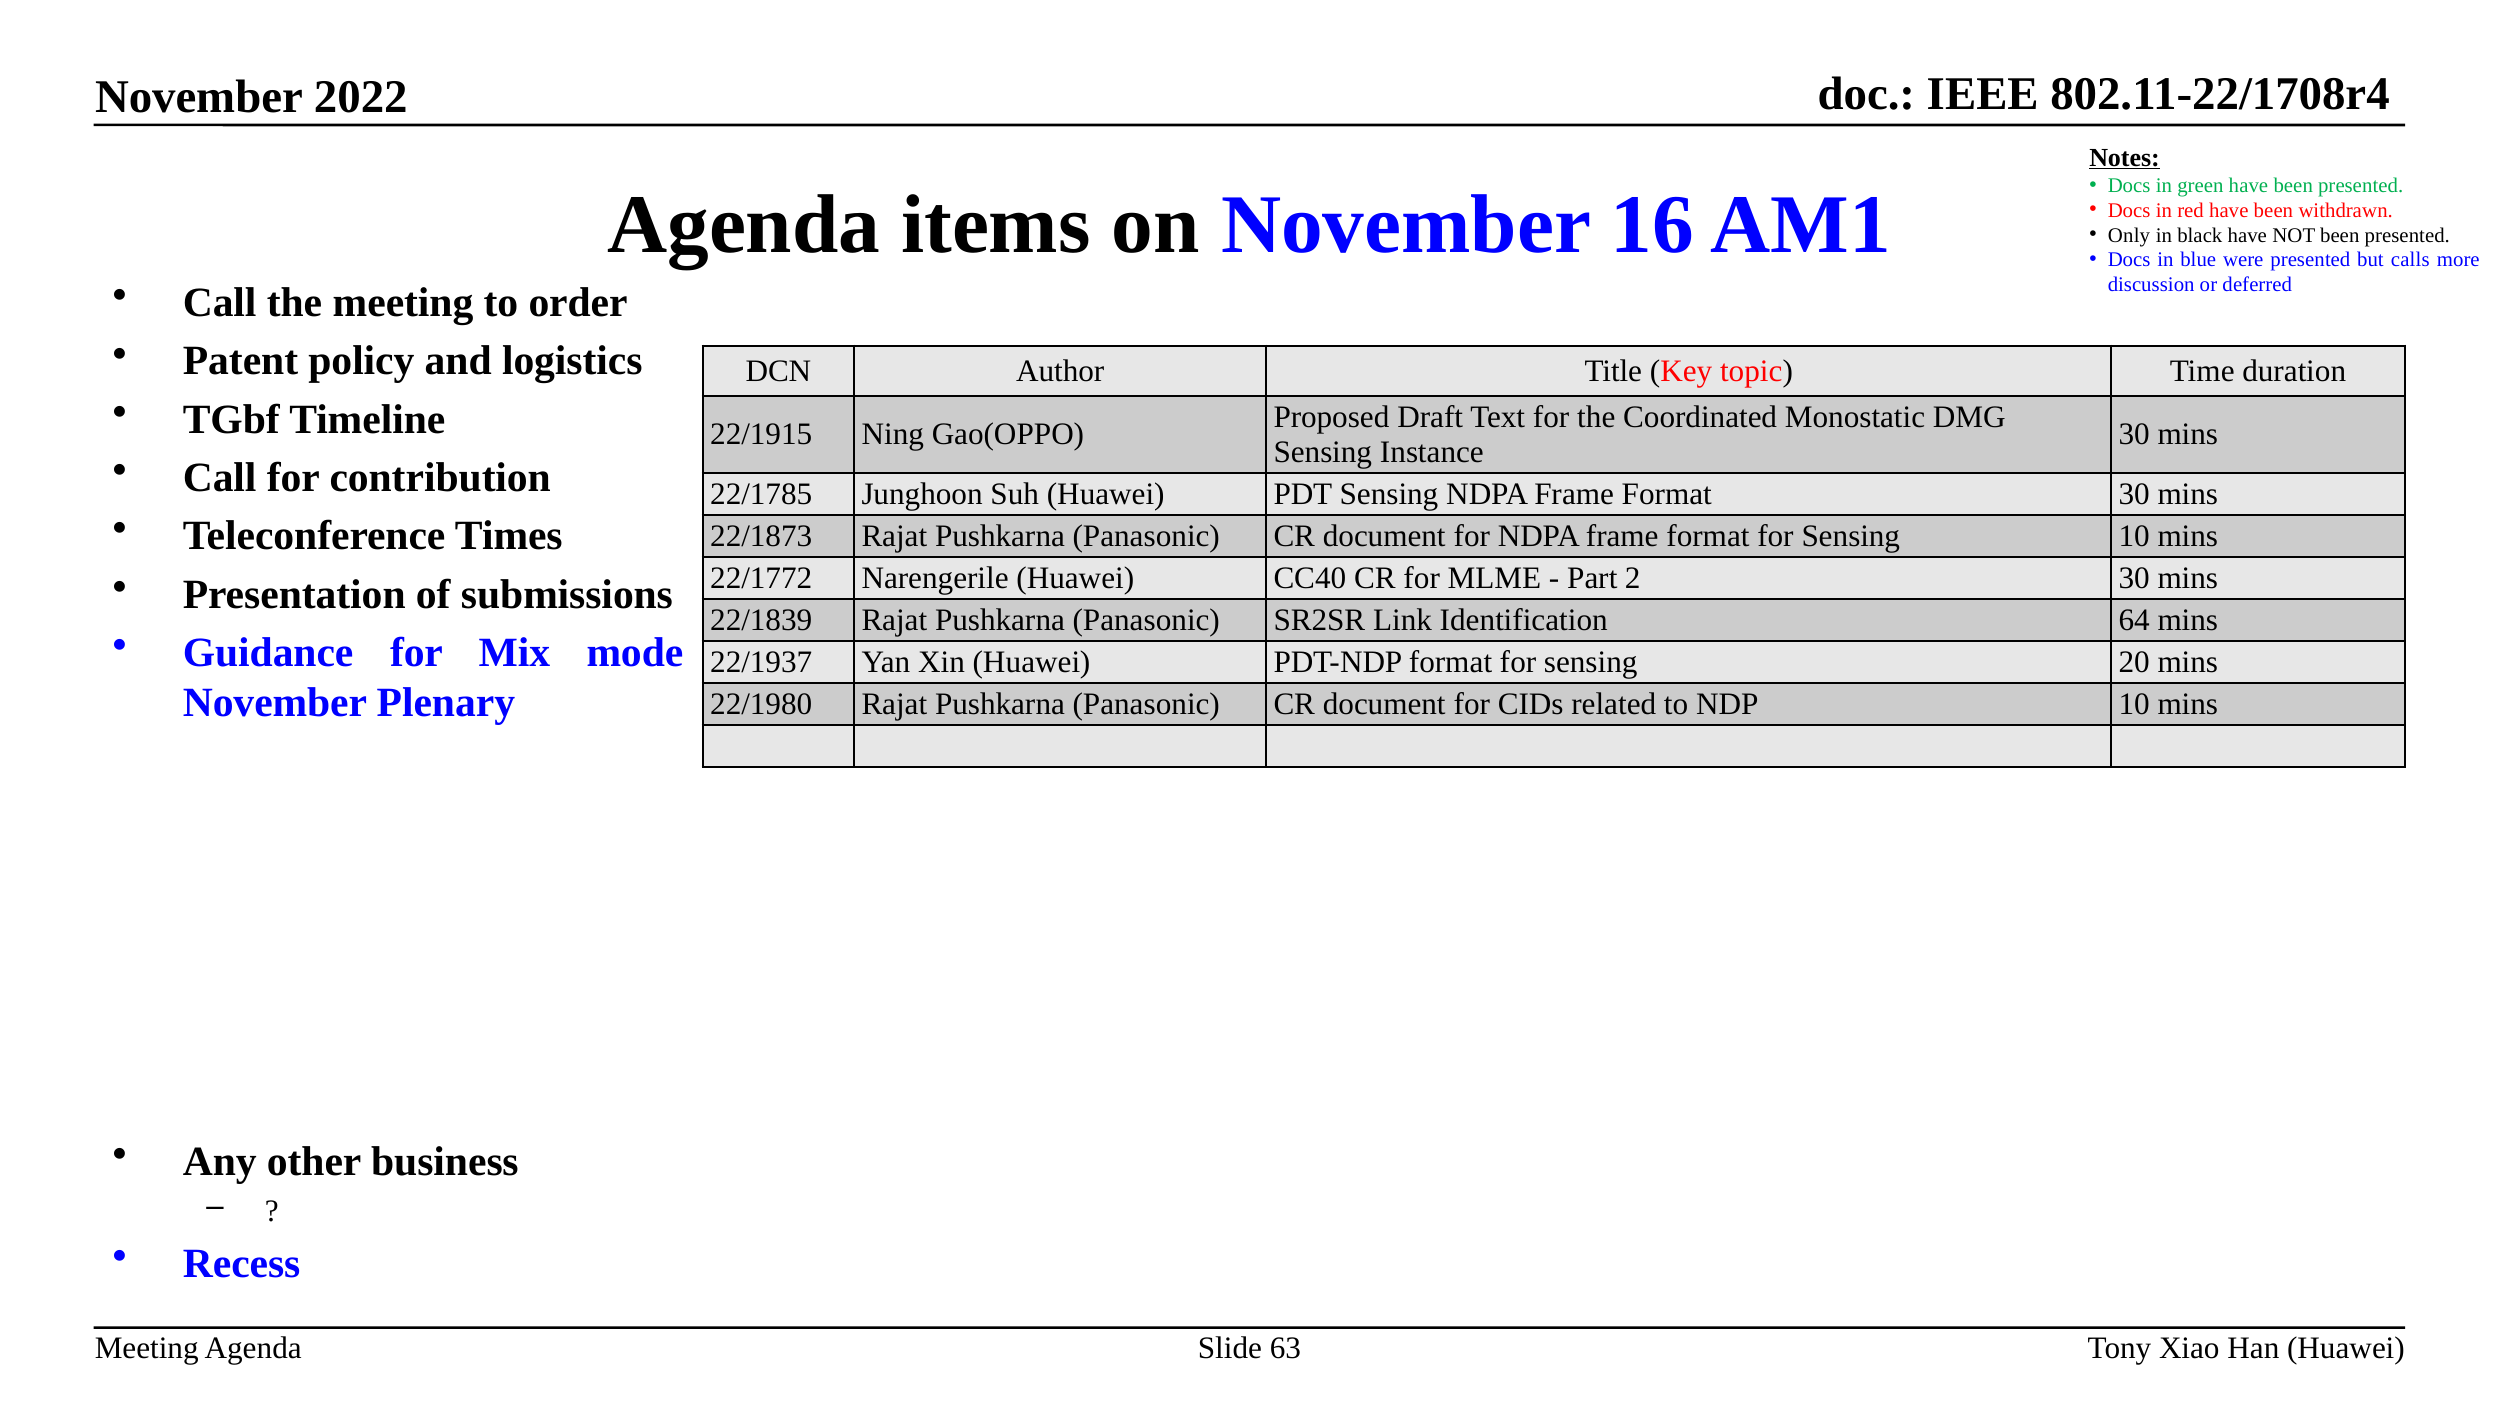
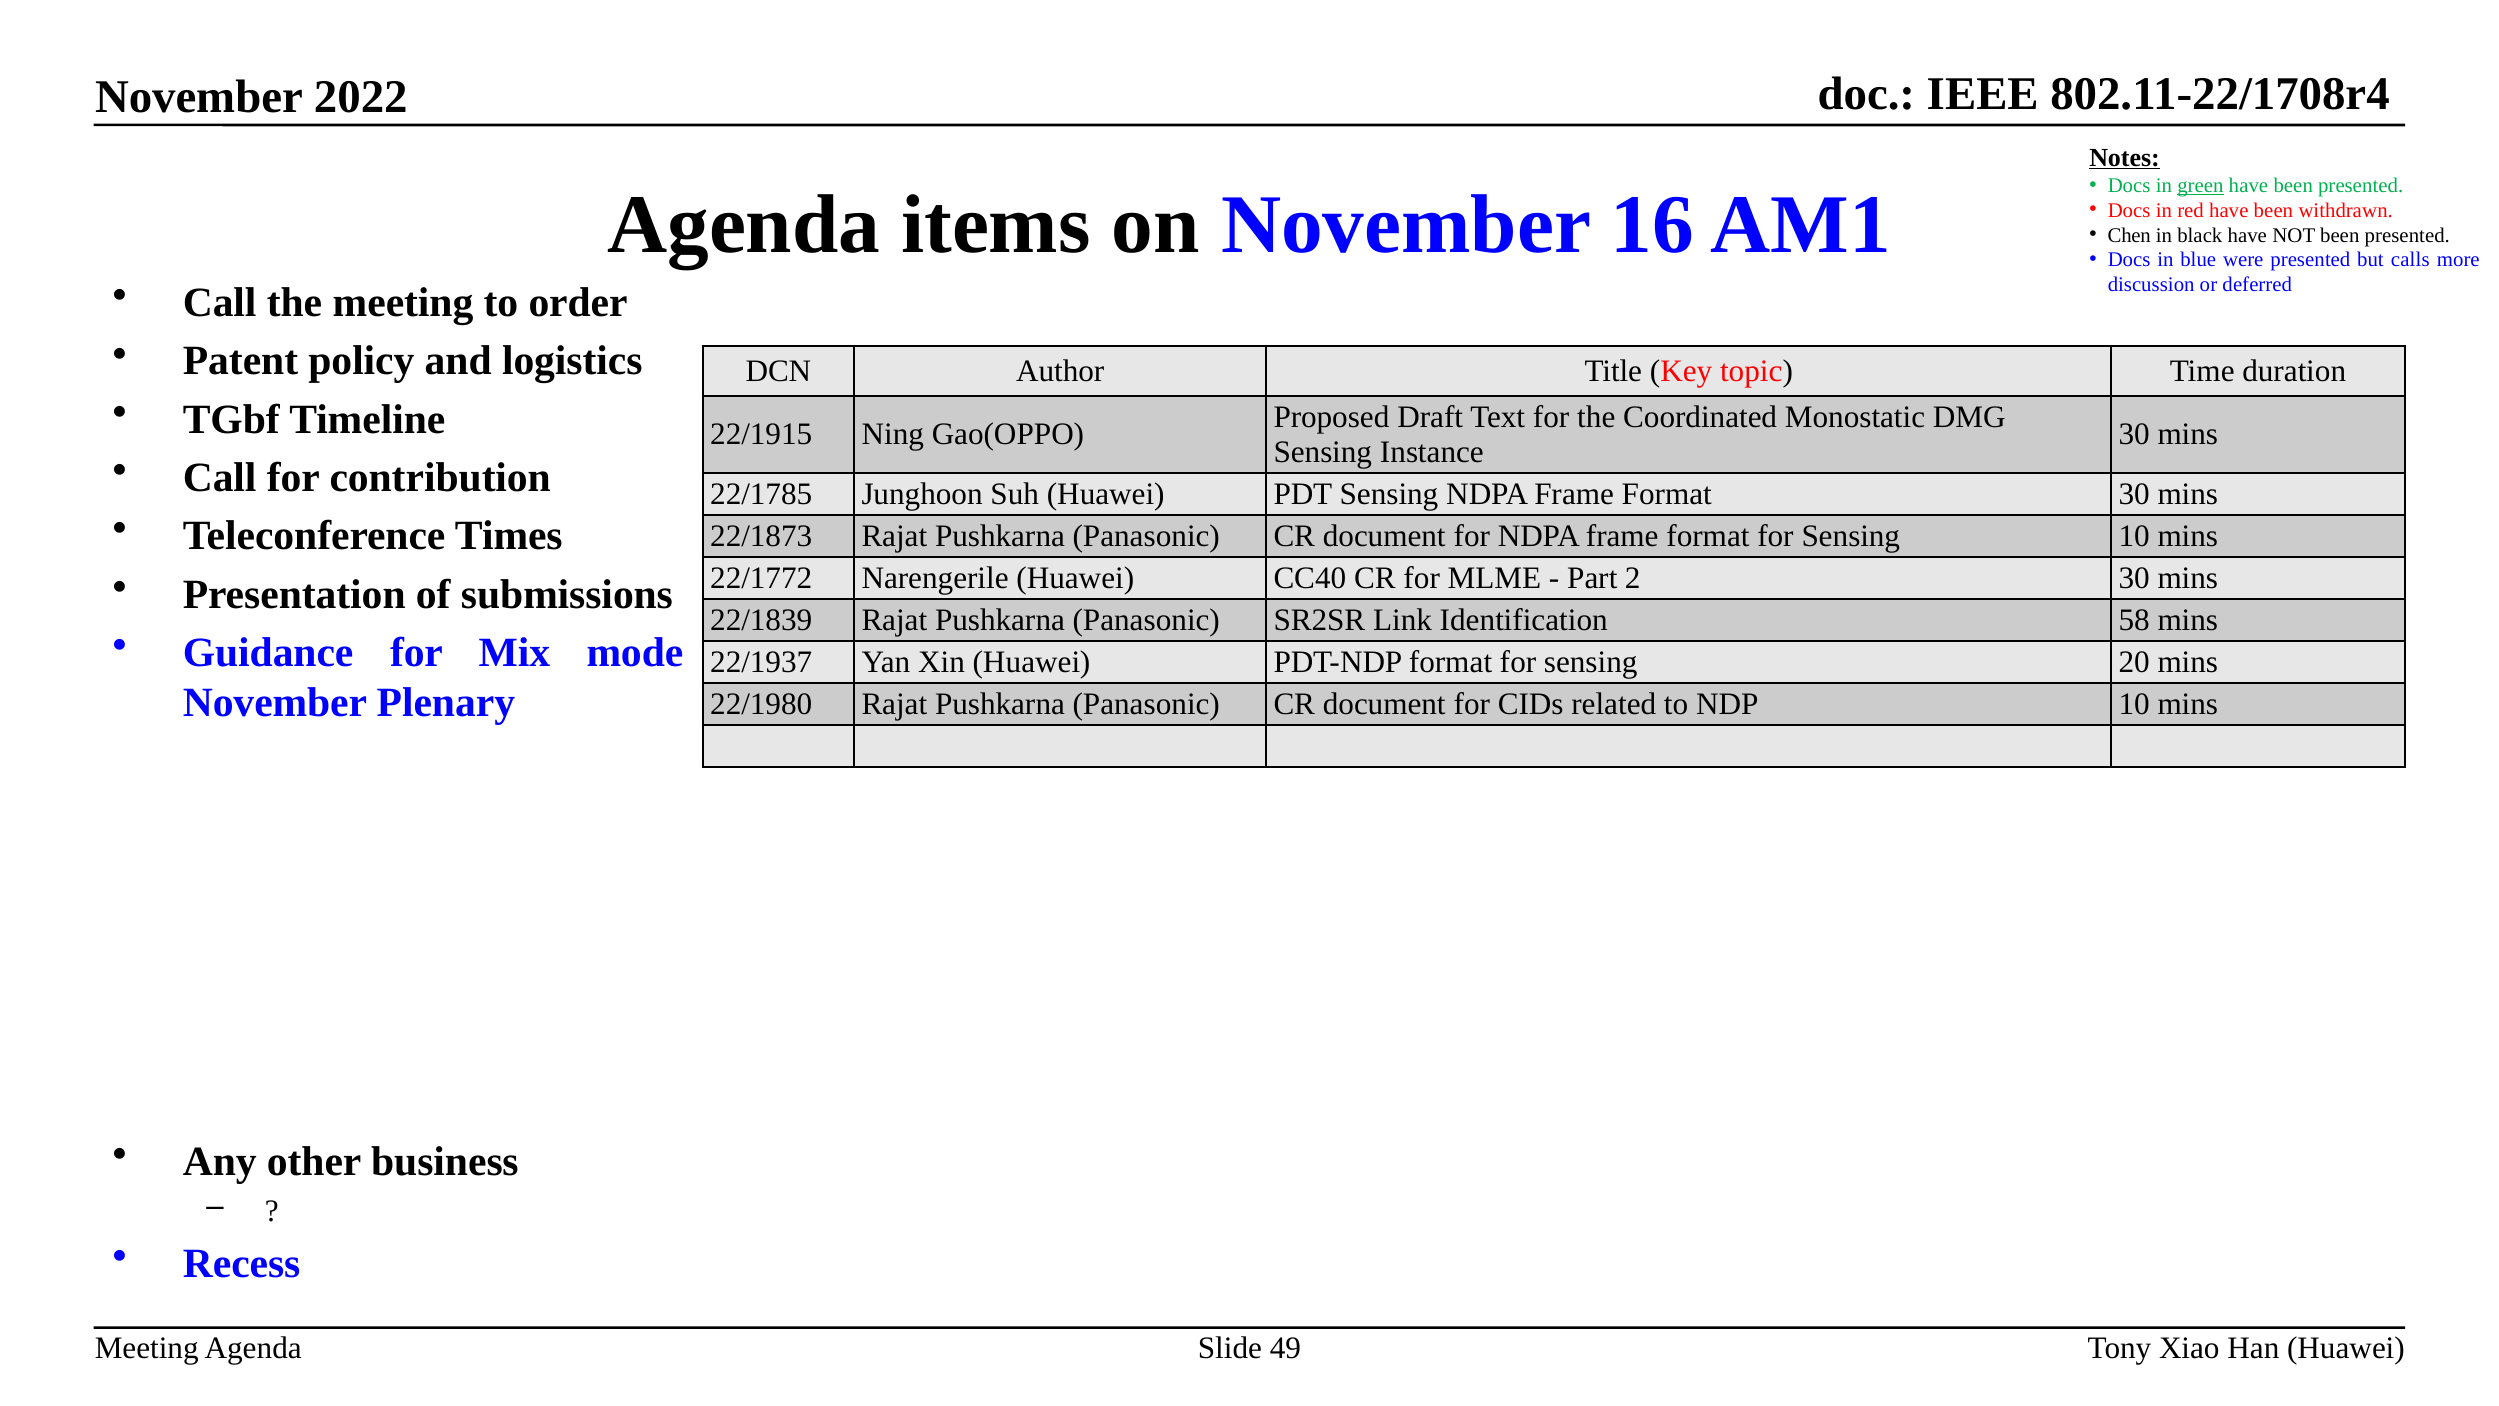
green underline: none -> present
Only: Only -> Chen
64: 64 -> 58
63: 63 -> 49
